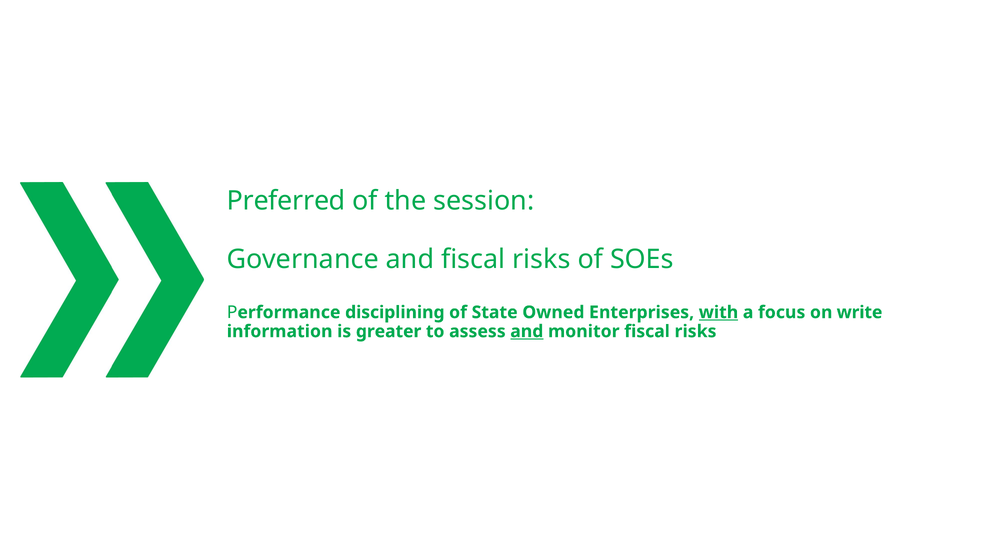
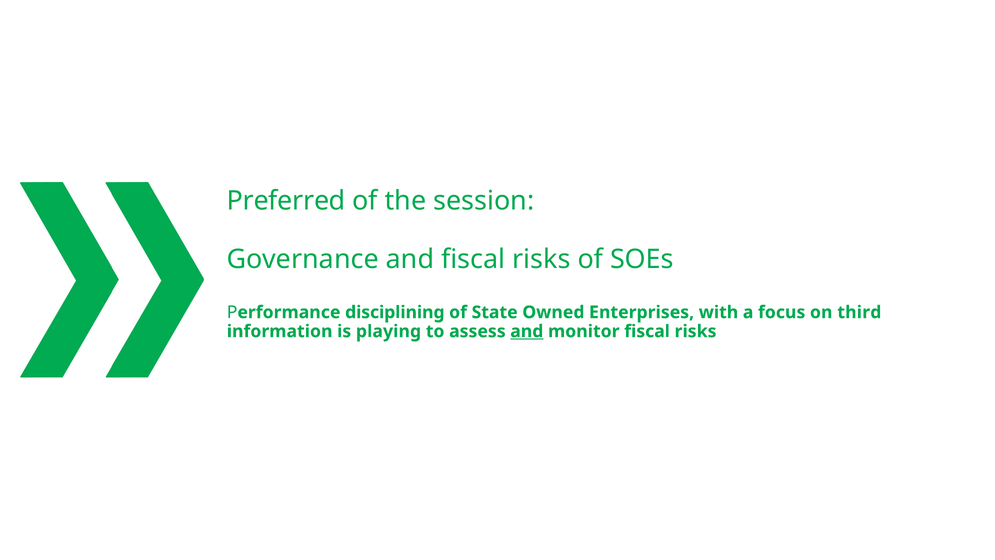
with underline: present -> none
write: write -> third
greater: greater -> playing
